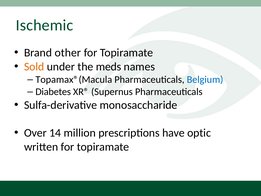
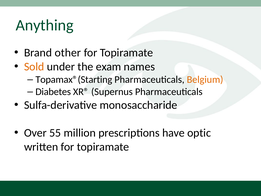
Ischemic: Ischemic -> Anything
meds: meds -> exam
Topamax®(Macula: Topamax®(Macula -> Topamax®(Starting
Belgium colour: blue -> orange
14: 14 -> 55
